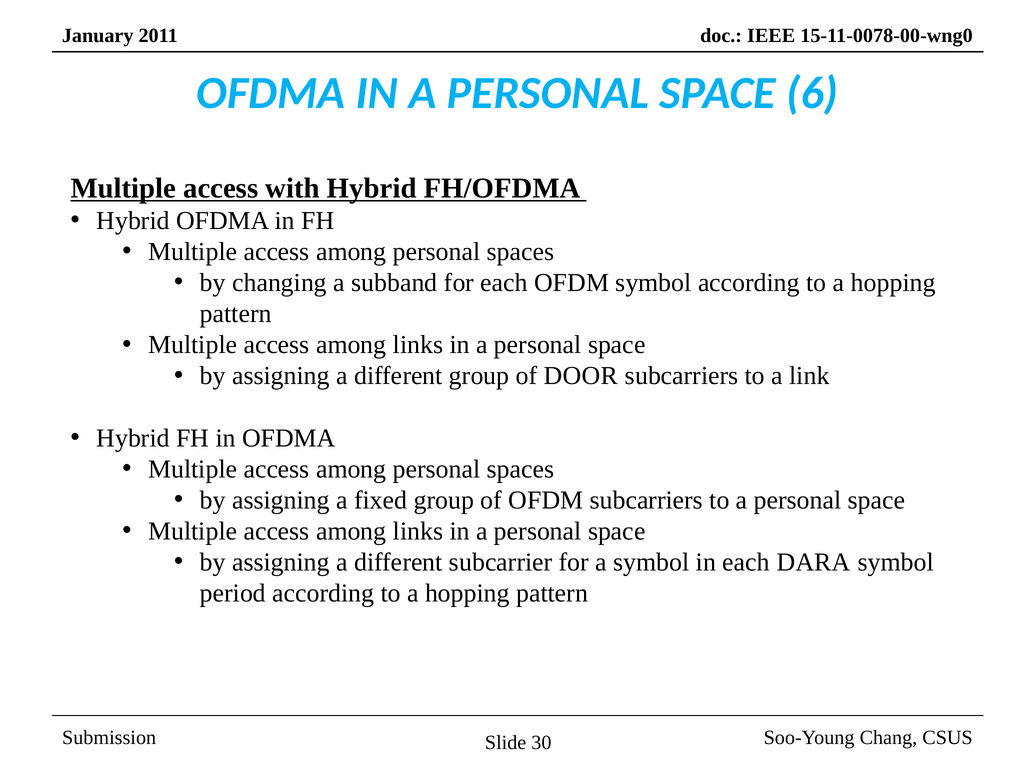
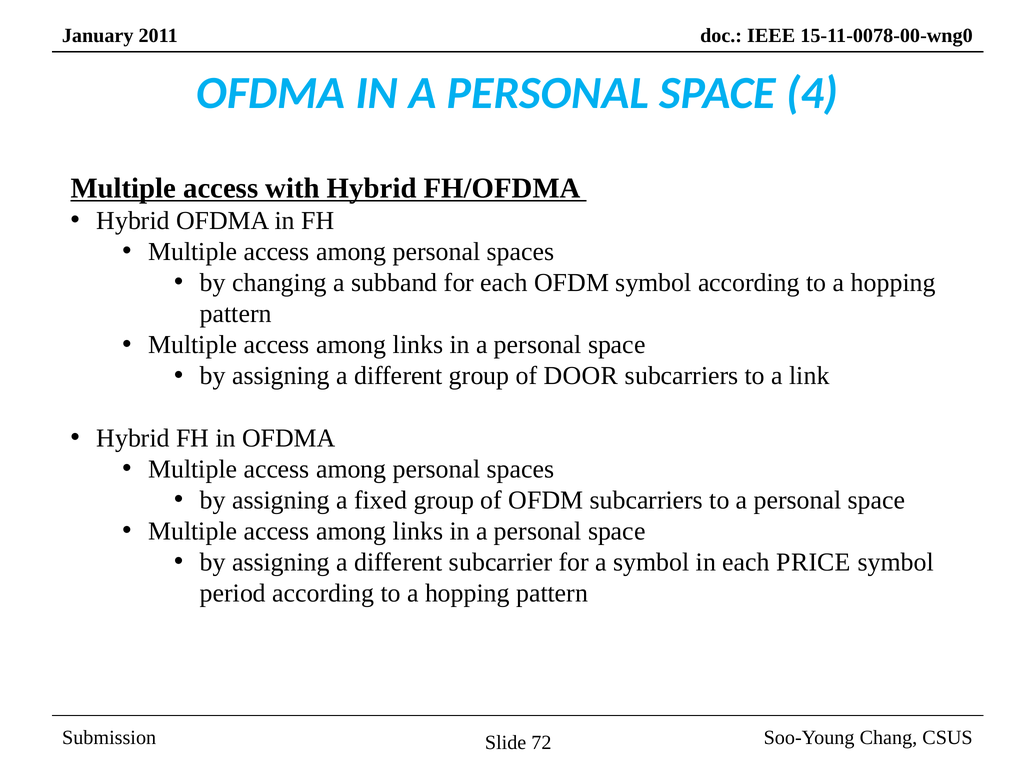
6: 6 -> 4
DARA: DARA -> PRICE
30: 30 -> 72
